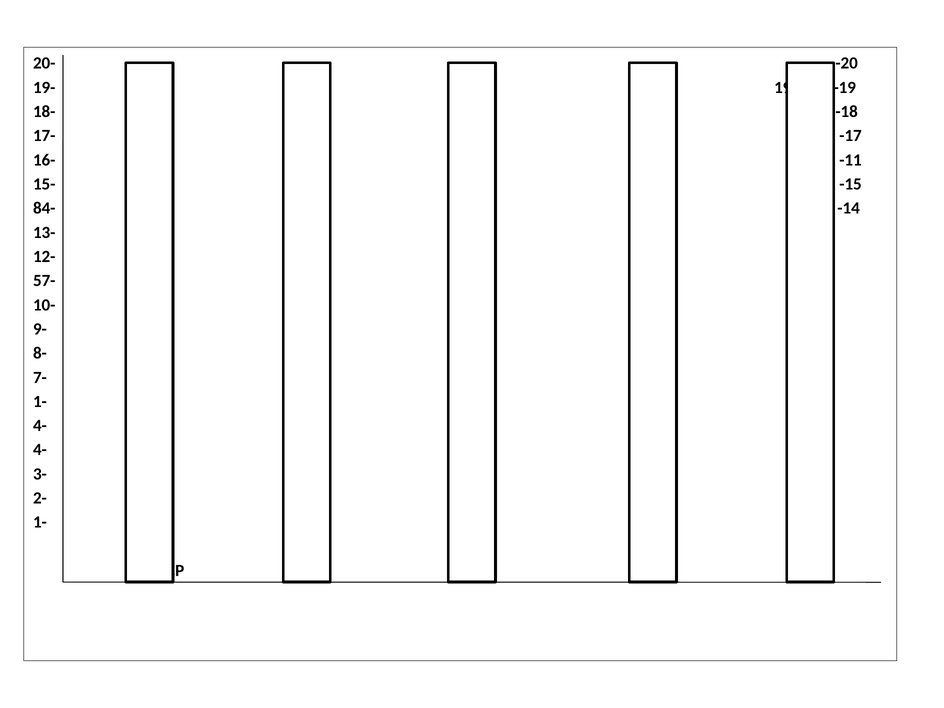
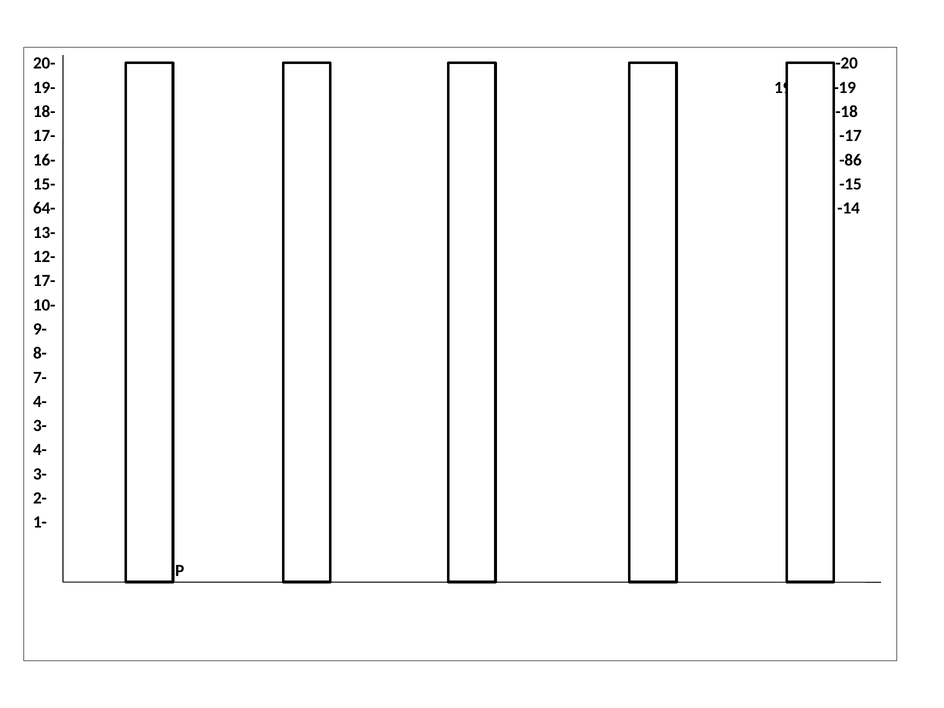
16- -11: -11 -> -86
84-: 84- -> 64-
57- at (44, 281): 57- -> 17-
1- at (40, 402): 1- -> 4-
4- at (40, 426): 4- -> 3-
